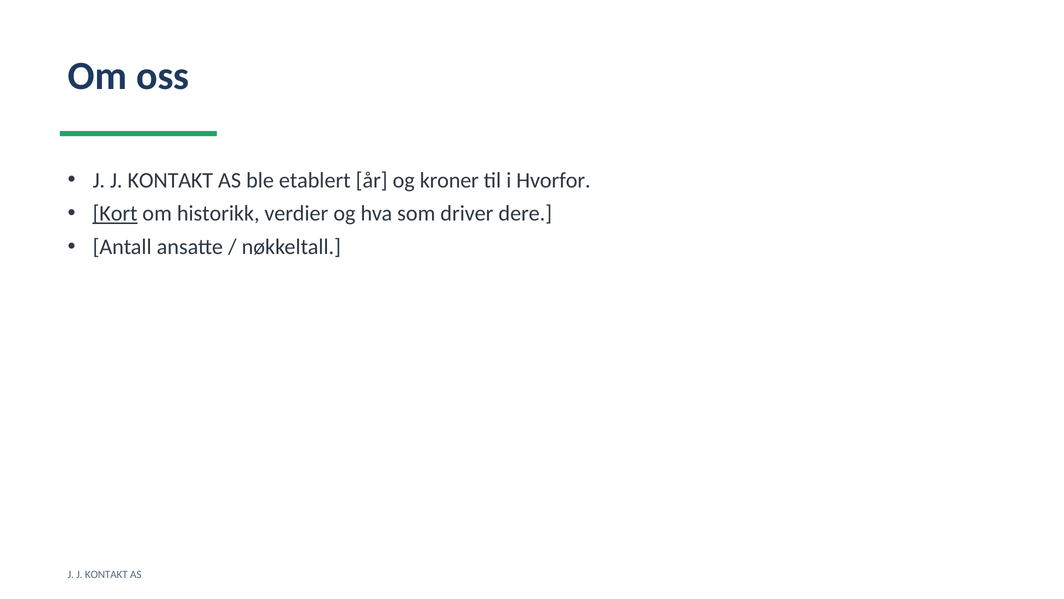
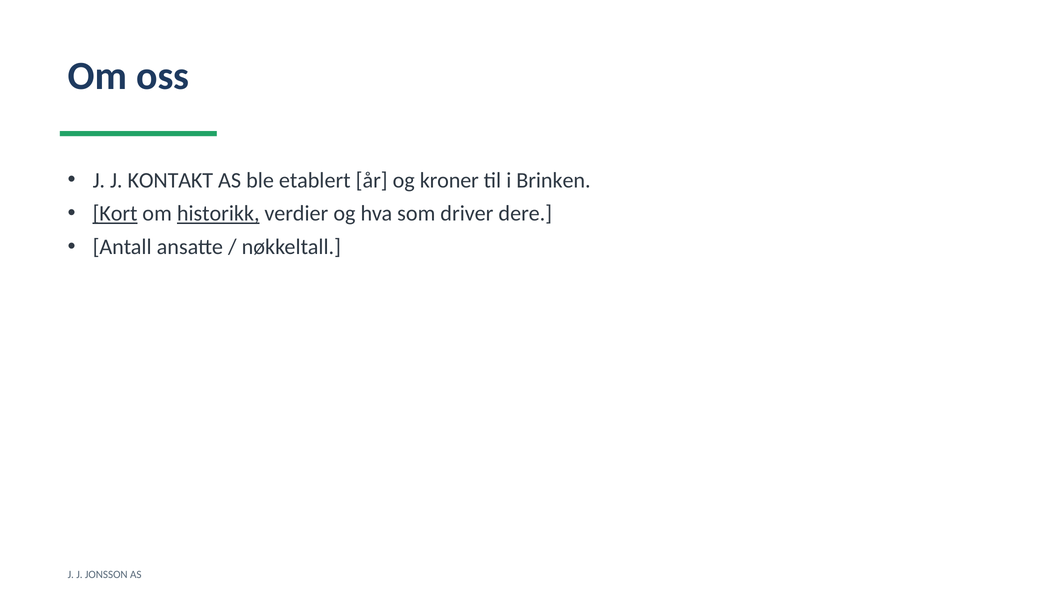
Hvorfor: Hvorfor -> Brinken
historikk underline: none -> present
KONTAKT at (106, 574): KONTAKT -> JONSSON
